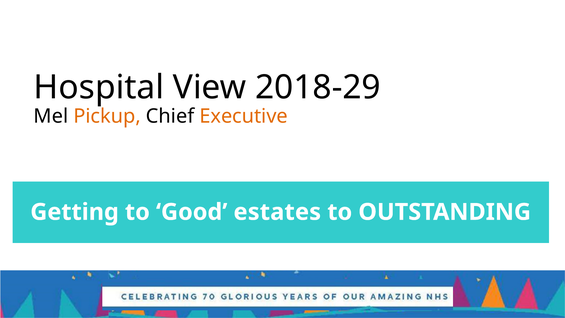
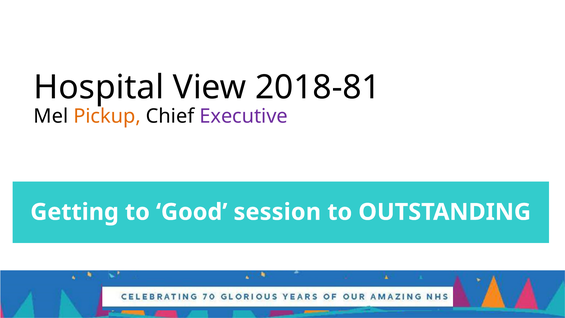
2018-29: 2018-29 -> 2018-81
Executive colour: orange -> purple
estates: estates -> session
